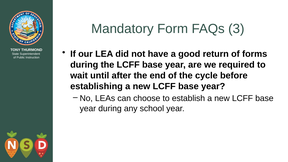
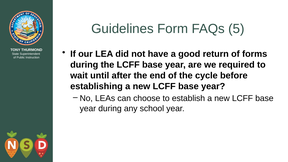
Mandatory: Mandatory -> Guidelines
3: 3 -> 5
